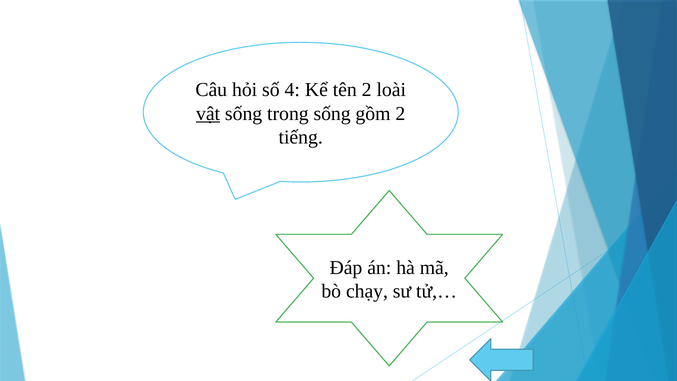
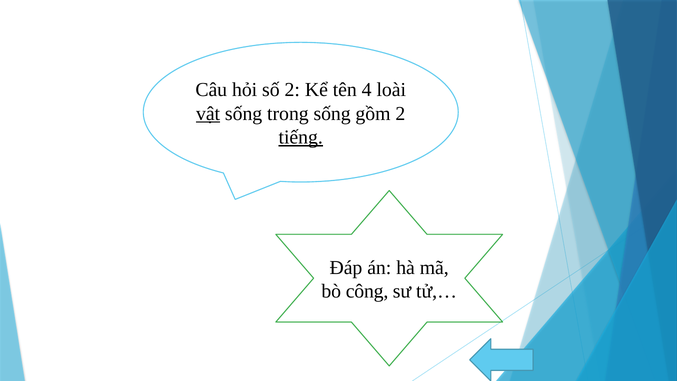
số 4: 4 -> 2
tên 2: 2 -> 4
tiếng underline: none -> present
chạy: chạy -> công
